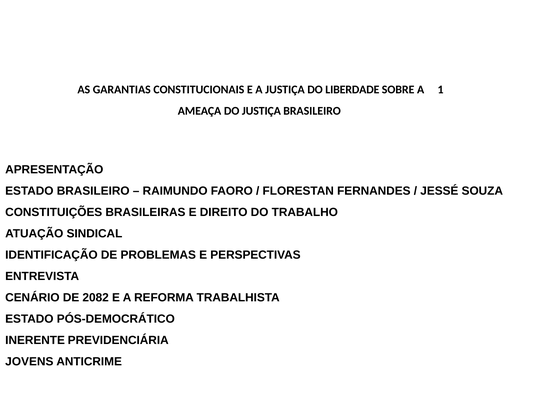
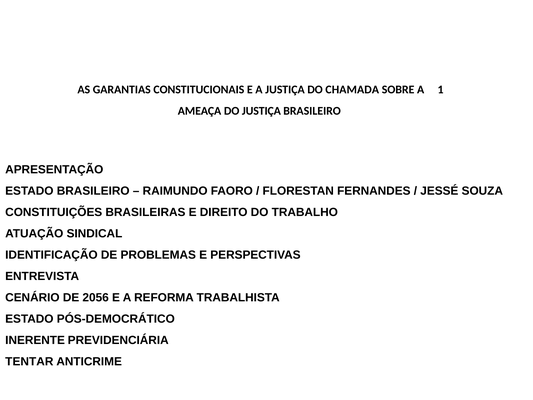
LIBERDADE: LIBERDADE -> CHAMADA
2082: 2082 -> 2056
JOVENS: JOVENS -> TENTAR
